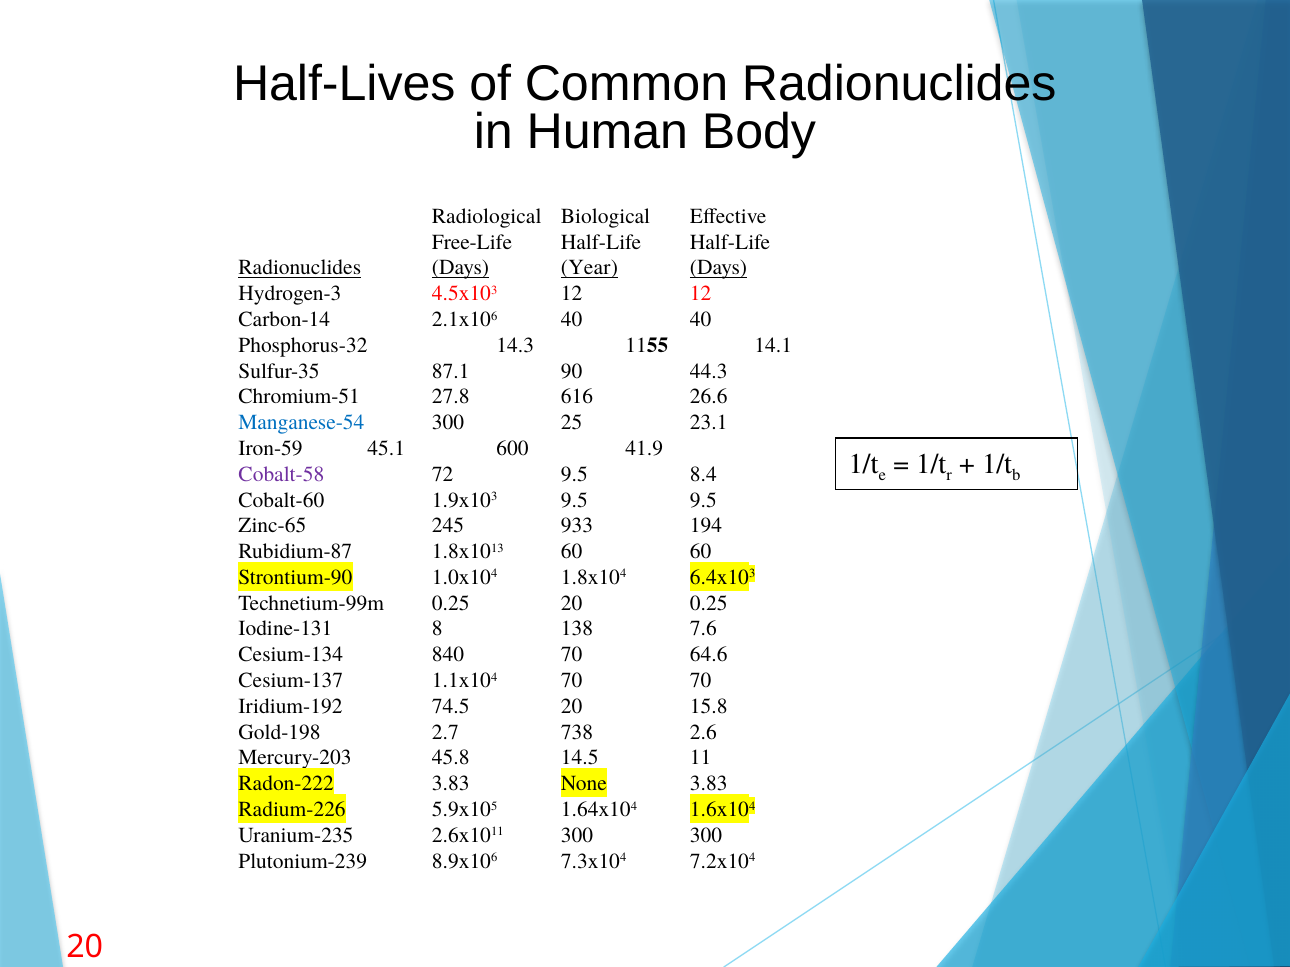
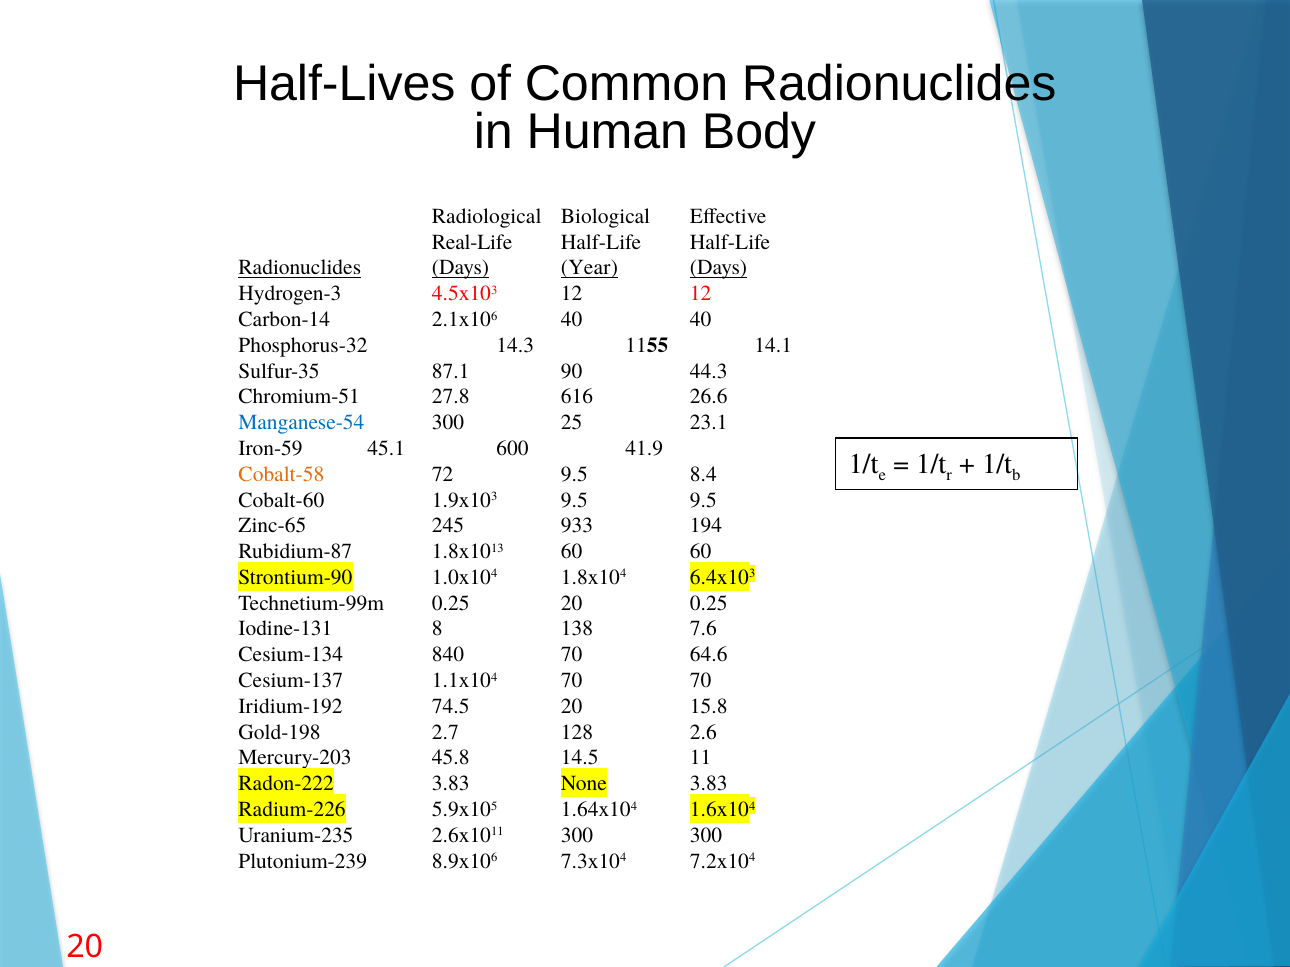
Free-Life: Free-Life -> Real-Life
Cobalt-58 colour: purple -> orange
738: 738 -> 128
